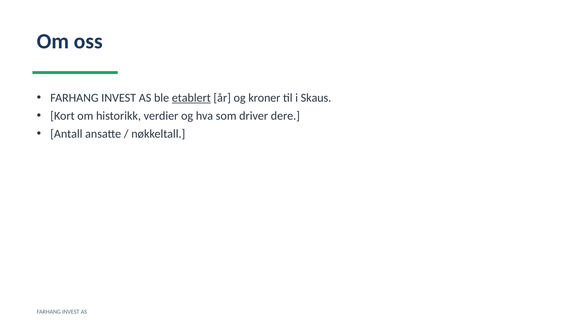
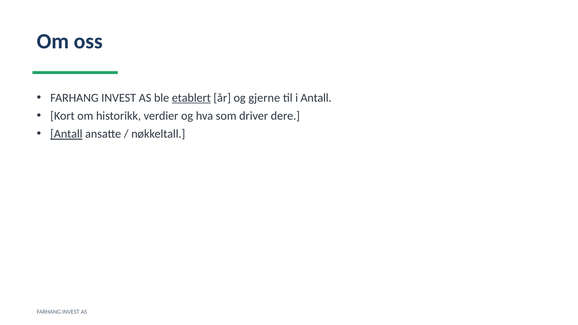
kroner: kroner -> gjerne
i Skaus: Skaus -> Antall
Antall at (66, 134) underline: none -> present
